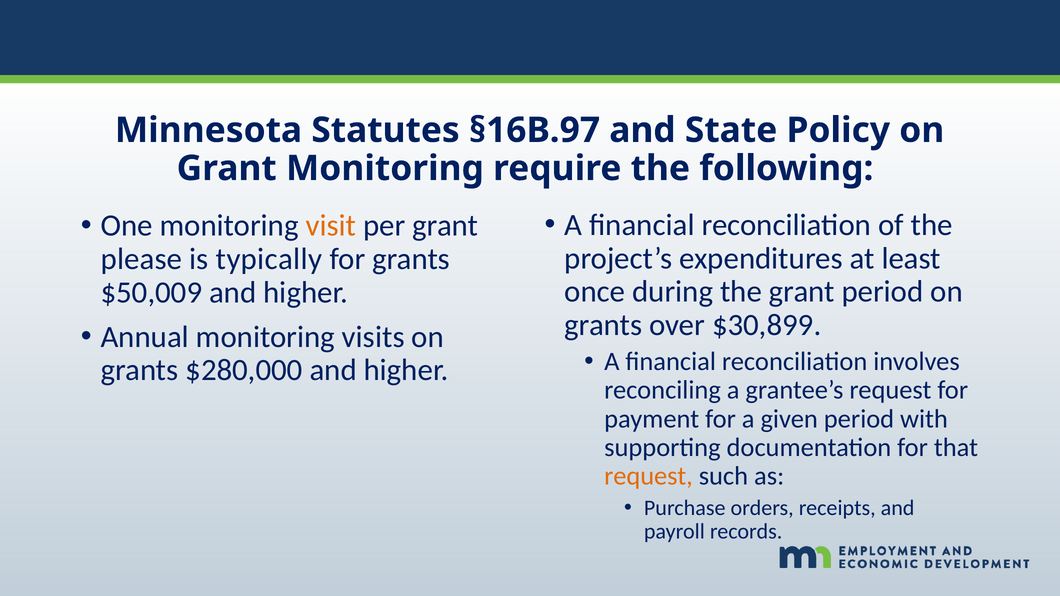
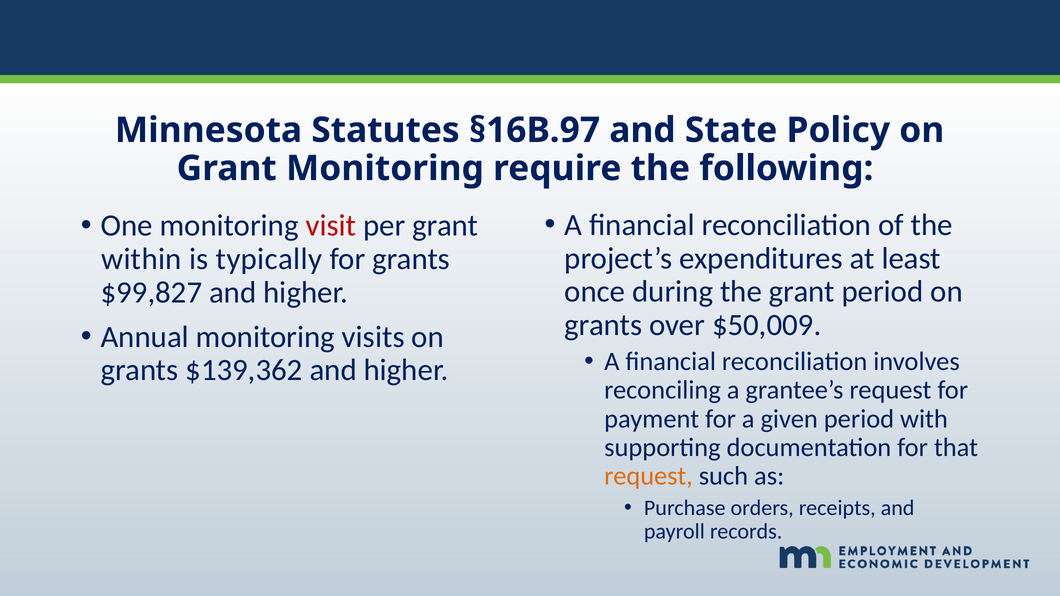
visit colour: orange -> red
please: please -> within
$50,009: $50,009 -> $99,827
$30,899: $30,899 -> $50,009
$280,000: $280,000 -> $139,362
